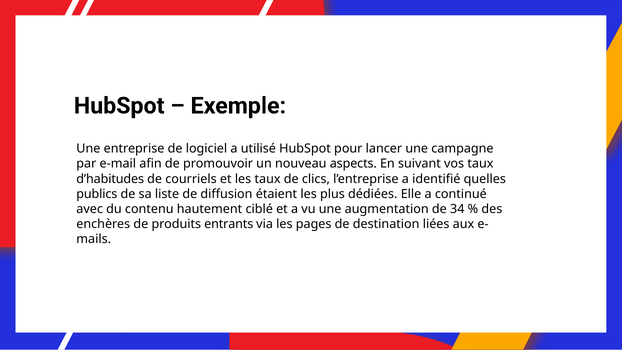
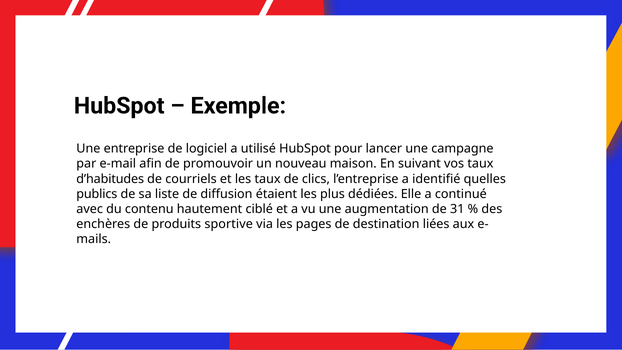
aspects: aspects -> maison
34: 34 -> 31
entrants: entrants -> sportive
